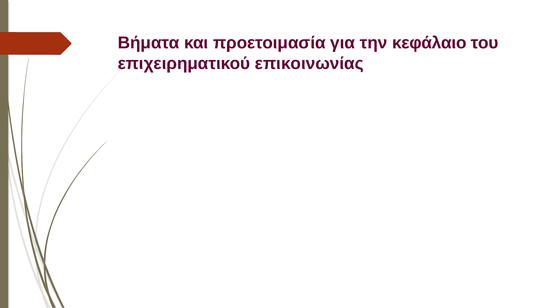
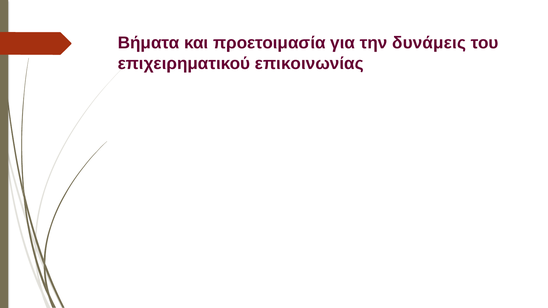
κεφάλαιο: κεφάλαιο -> δυνάμεις
